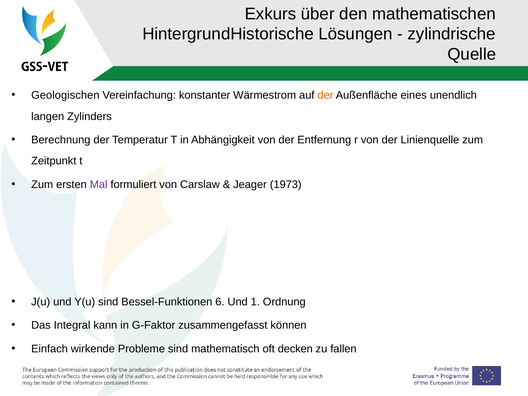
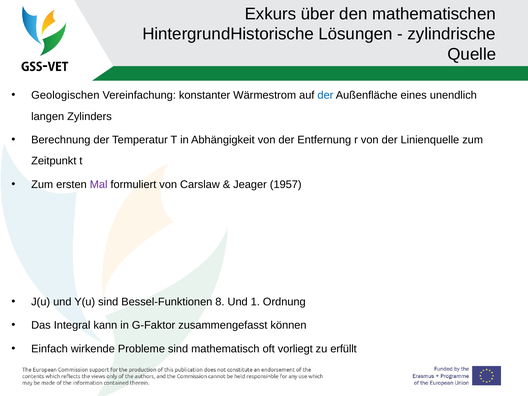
der at (325, 95) colour: orange -> blue
1973: 1973 -> 1957
6: 6 -> 8
decken: decken -> vorliegt
fallen: fallen -> erfüllt
